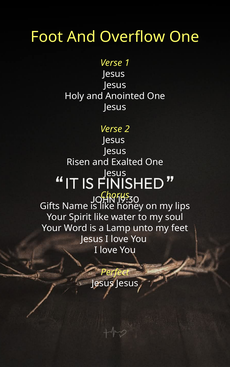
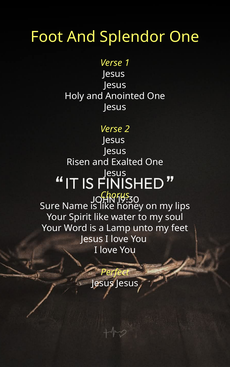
Overflow: Overflow -> Splendor
Gifts: Gifts -> Sure
